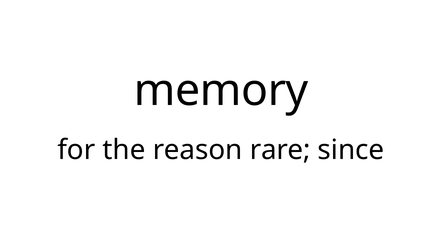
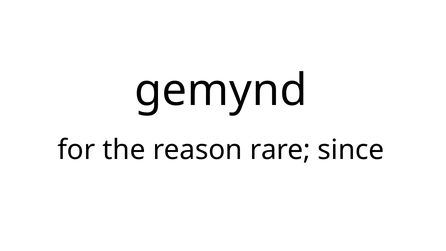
memory: memory -> gemynd
